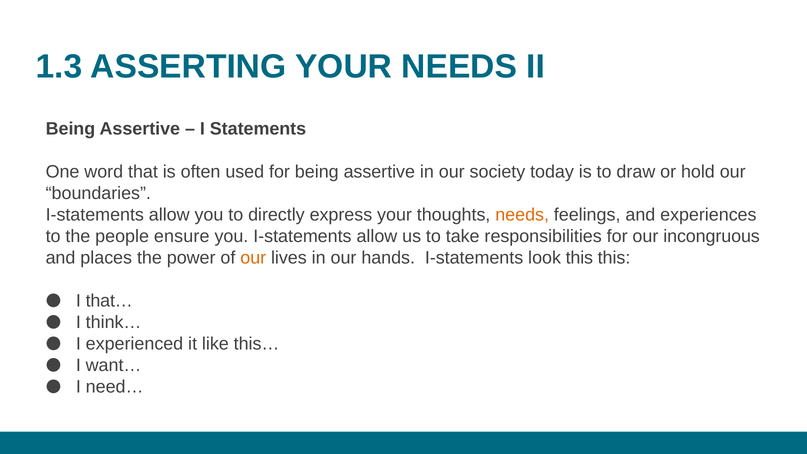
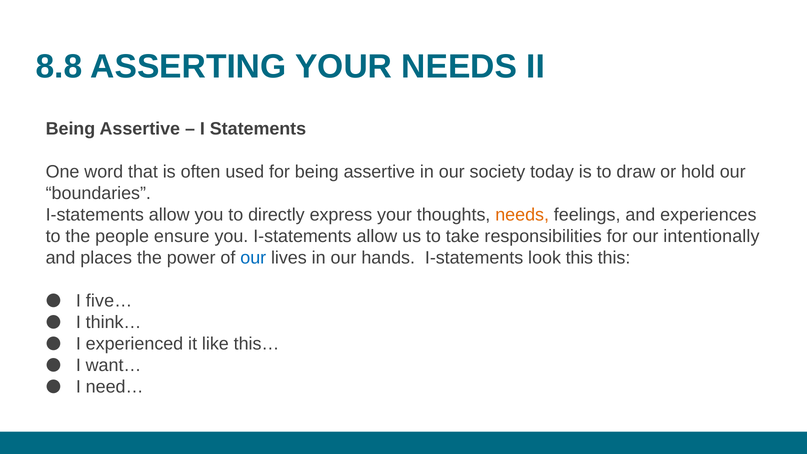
1.3: 1.3 -> 8.8
incongruous: incongruous -> intentionally
our at (253, 258) colour: orange -> blue
that…: that… -> five…
